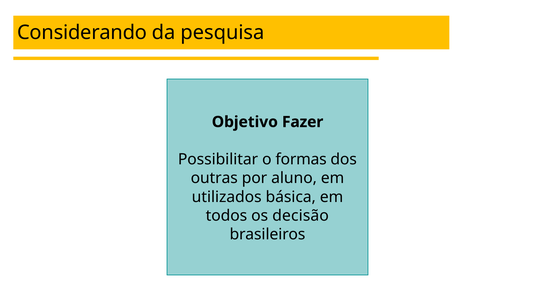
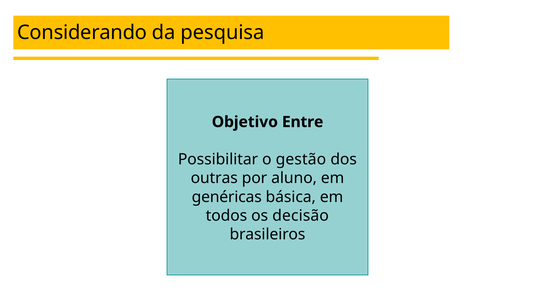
Fazer: Fazer -> Entre
formas: formas -> gestão
utilizados: utilizados -> genéricas
